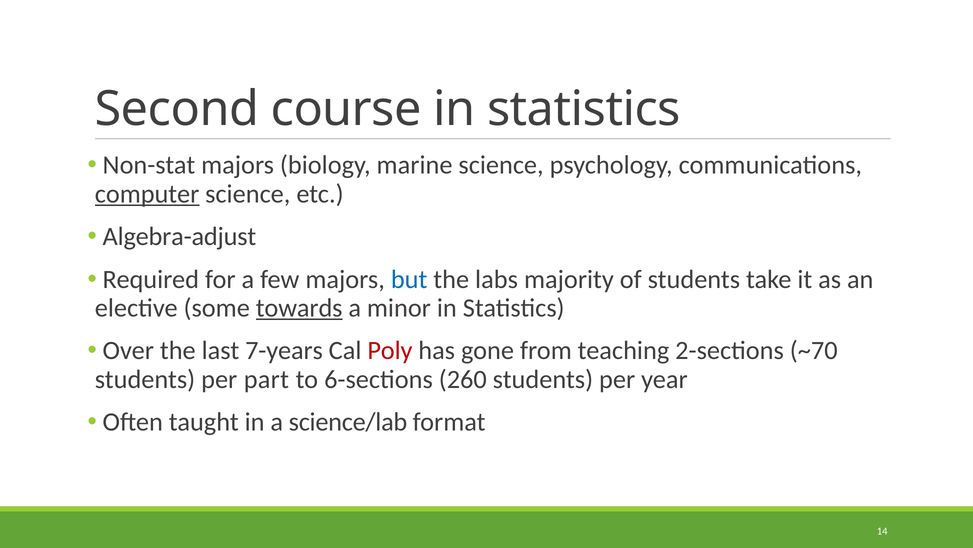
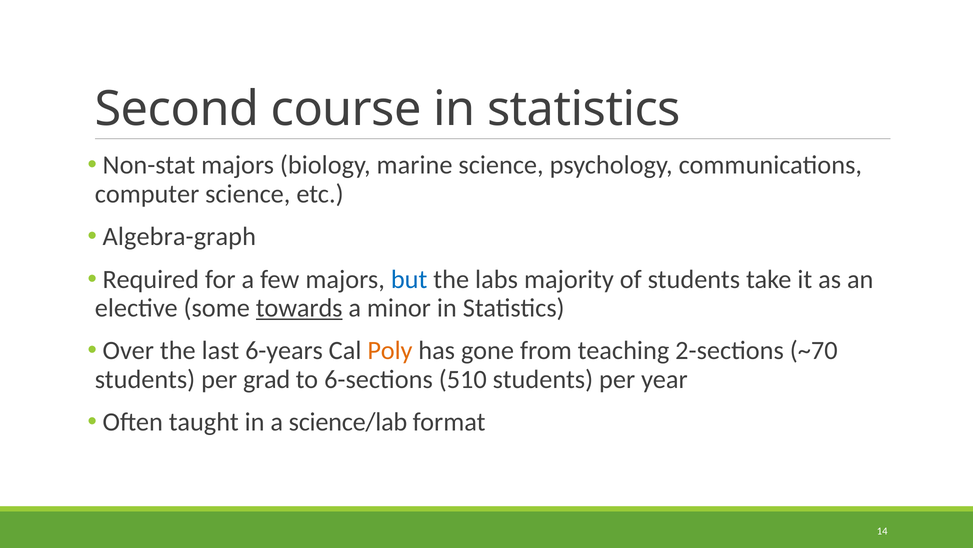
computer underline: present -> none
Algebra-adjust: Algebra-adjust -> Algebra-graph
7-years: 7-years -> 6-years
Poly colour: red -> orange
part: part -> grad
260: 260 -> 510
